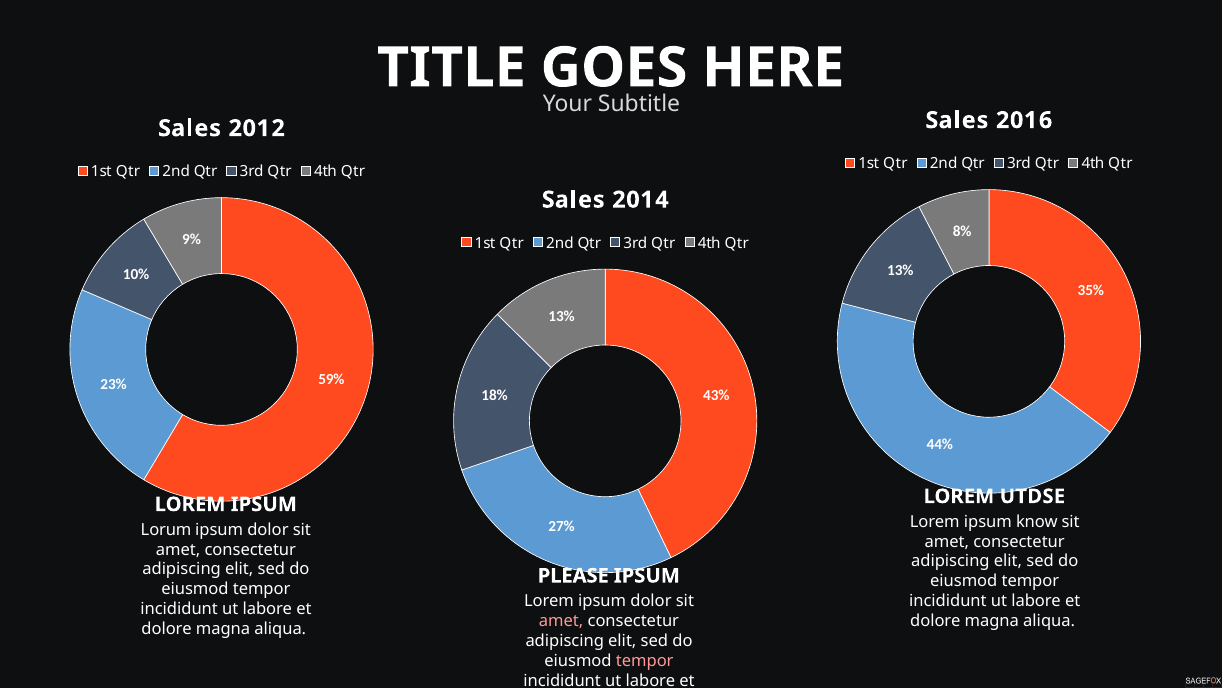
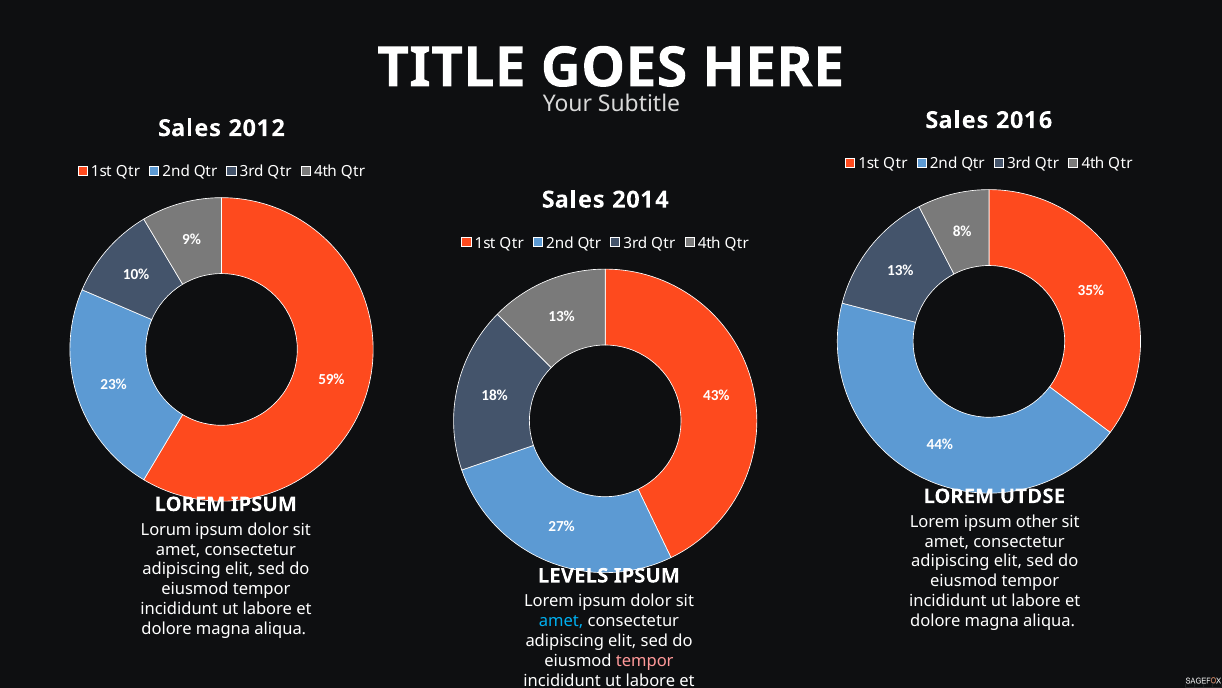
know: know -> other
PLEASE: PLEASE -> LEVELS
amet at (561, 620) colour: pink -> light blue
